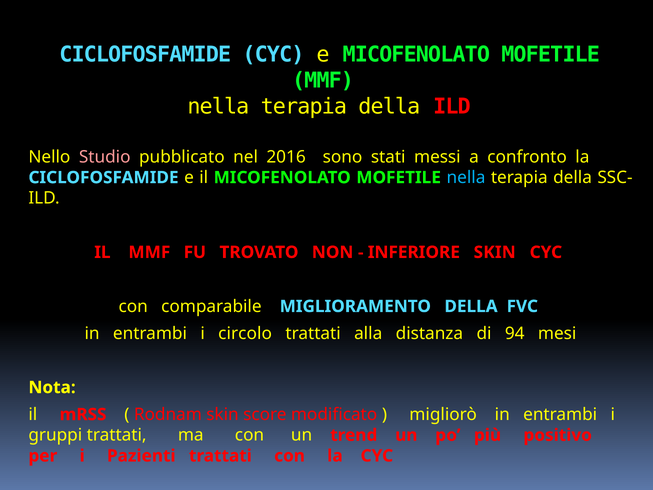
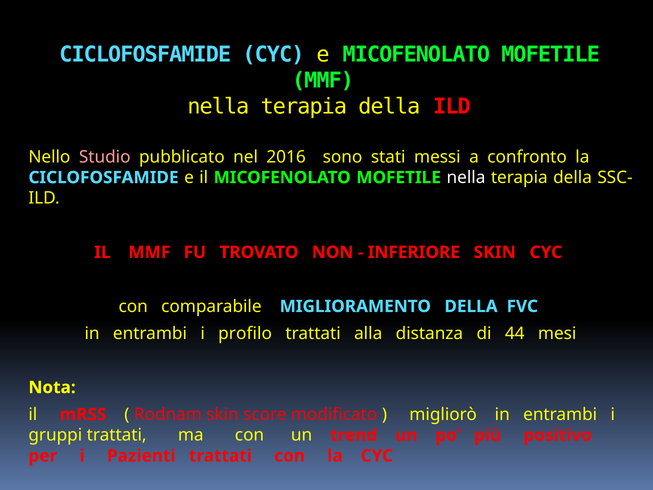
nella at (466, 177) colour: light blue -> white
circolo: circolo -> profilo
94: 94 -> 44
